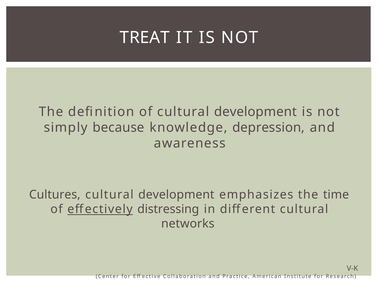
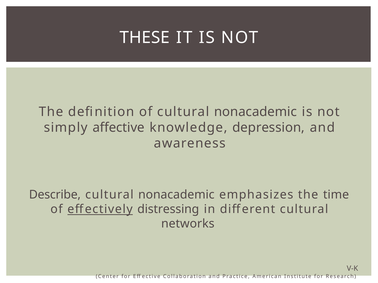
TREAT: TREAT -> THESE
of cultural development: development -> nonacademic
because: because -> affective
Cultures: Cultures -> Describe
development at (176, 195): development -> nonacademic
